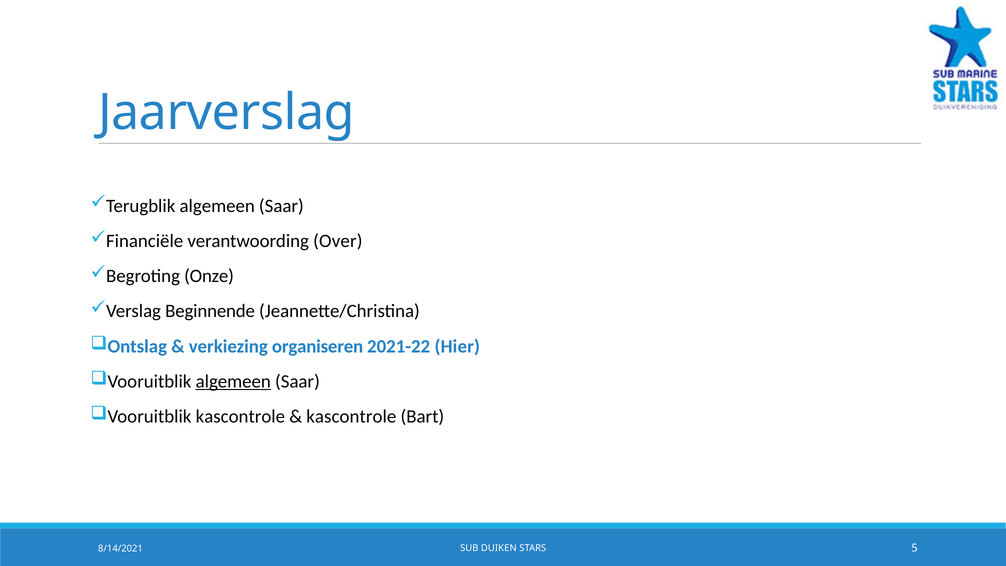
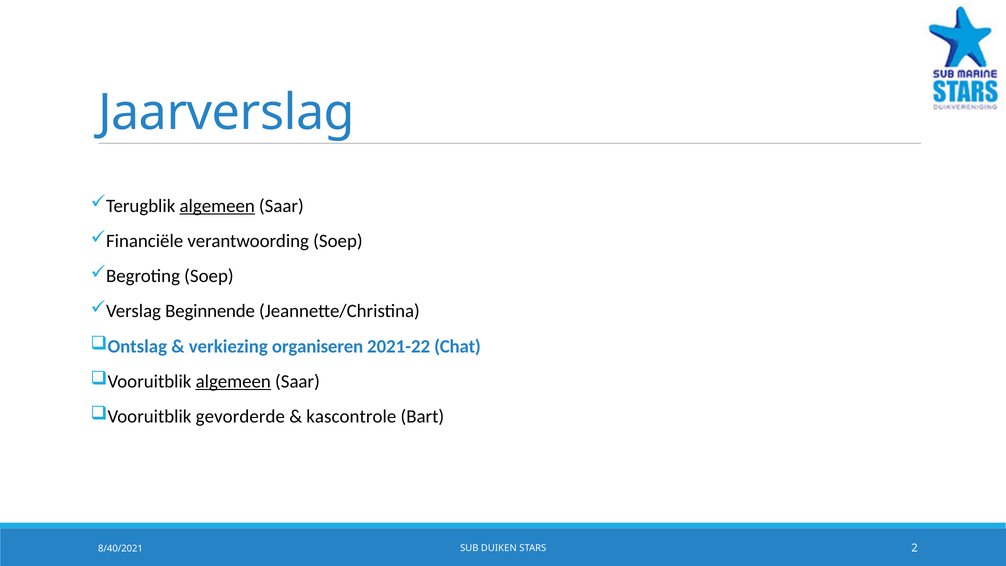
algemeen at (217, 206) underline: none -> present
verantwoording Over: Over -> Soep
Onze at (209, 276): Onze -> Soep
Hier: Hier -> Chat
kascontrole at (240, 416): kascontrole -> gevorderde
5: 5 -> 2
8/14/2021: 8/14/2021 -> 8/40/2021
